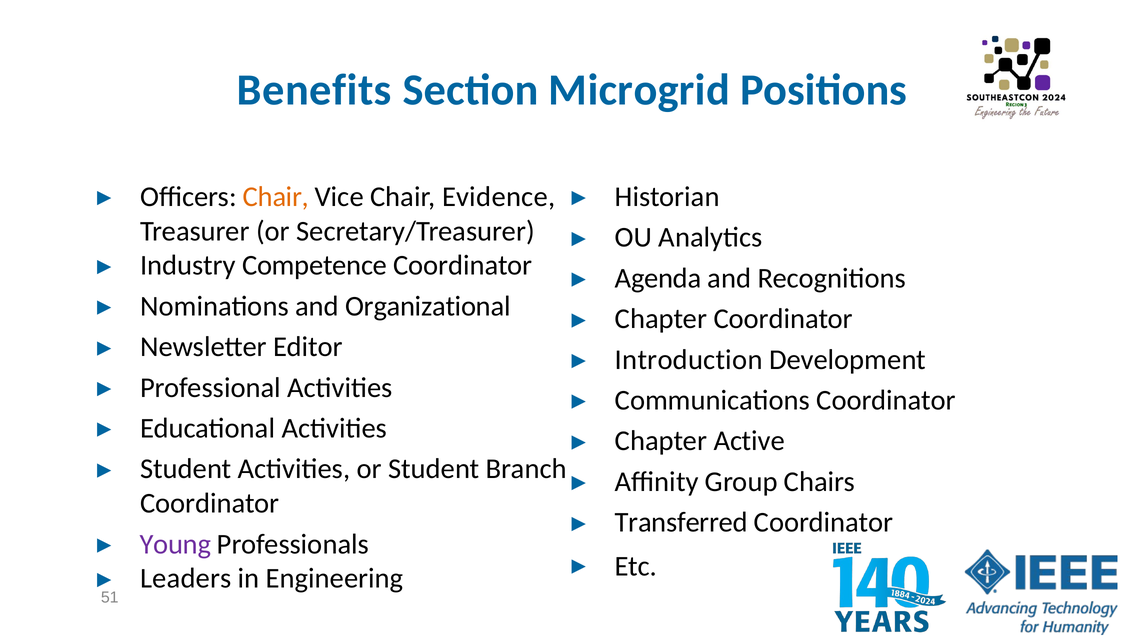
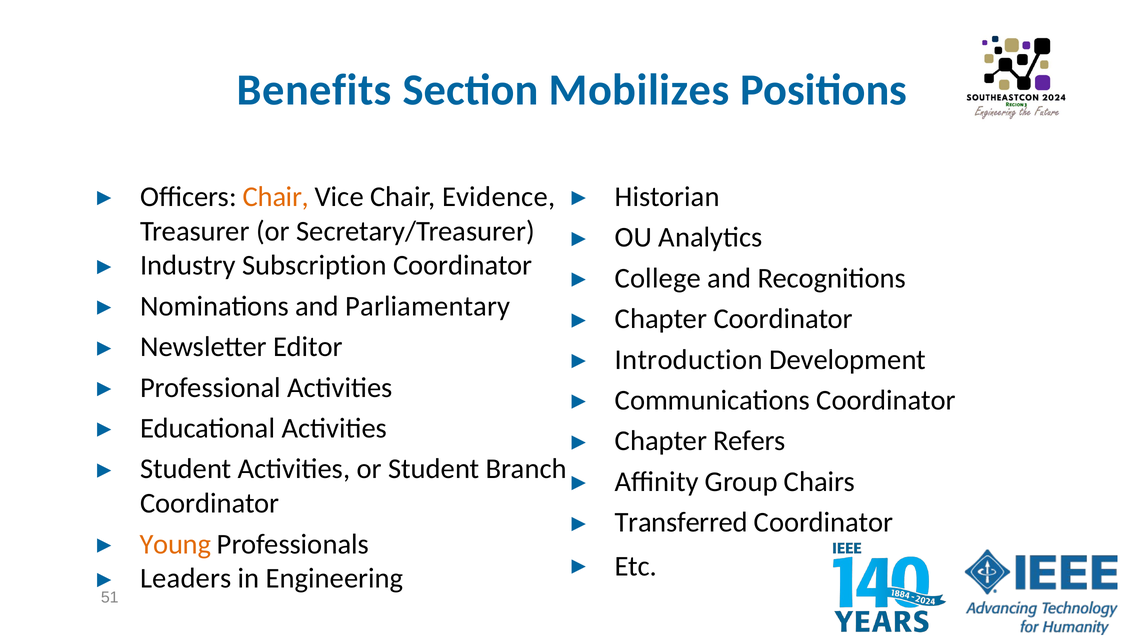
Microgrid: Microgrid -> Mobilizes
Competence: Competence -> Subscription
Agenda: Agenda -> College
Organizational: Organizational -> Parliamentary
Active: Active -> Refers
Young colour: purple -> orange
